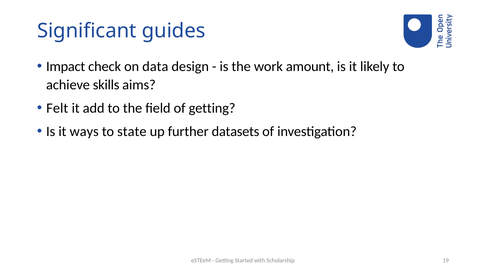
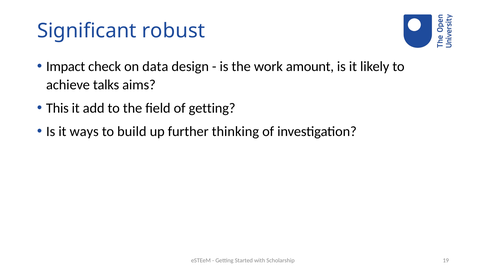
guides: guides -> robust
skills: skills -> talks
Felt: Felt -> This
state: state -> build
datasets: datasets -> thinking
